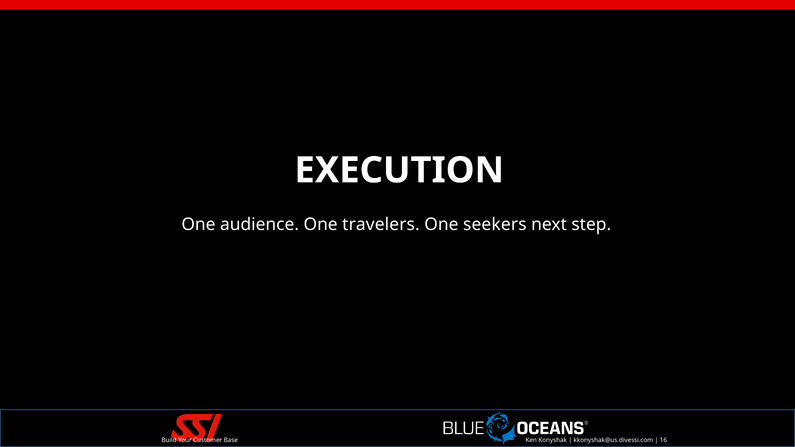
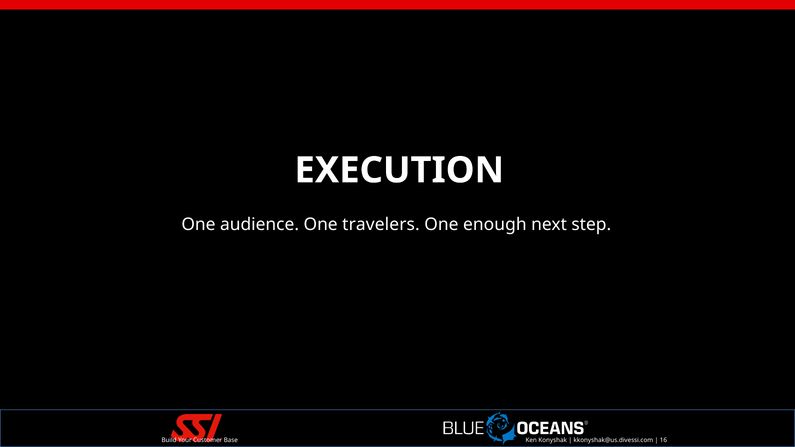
seekers: seekers -> enough
